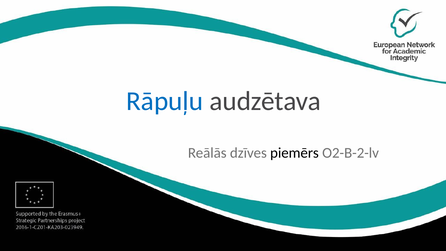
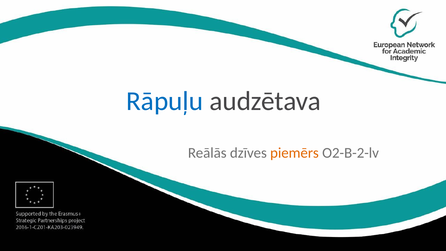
piemērs colour: black -> orange
